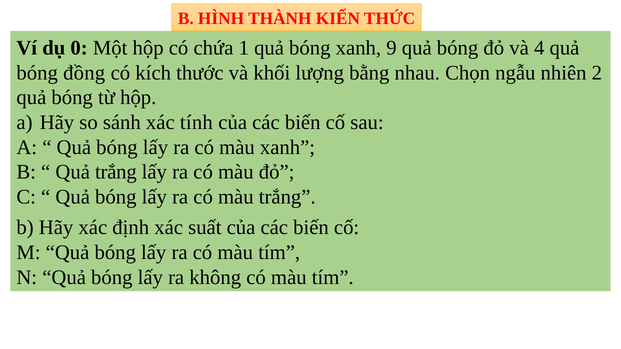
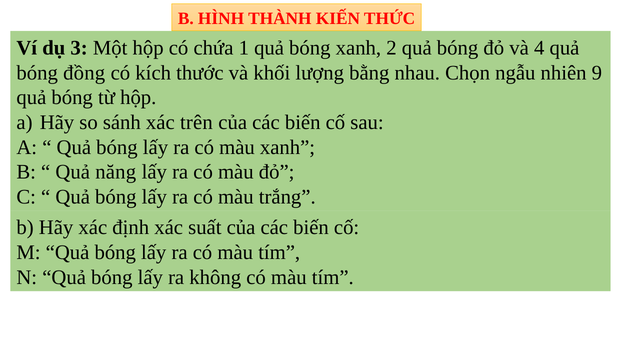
0: 0 -> 3
9: 9 -> 2
2: 2 -> 9
tính: tính -> trên
Quả trắng: trắng -> năng
